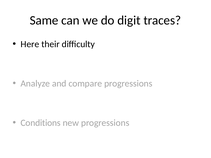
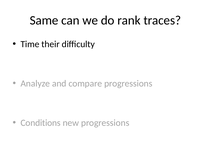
digit: digit -> rank
Here: Here -> Time
